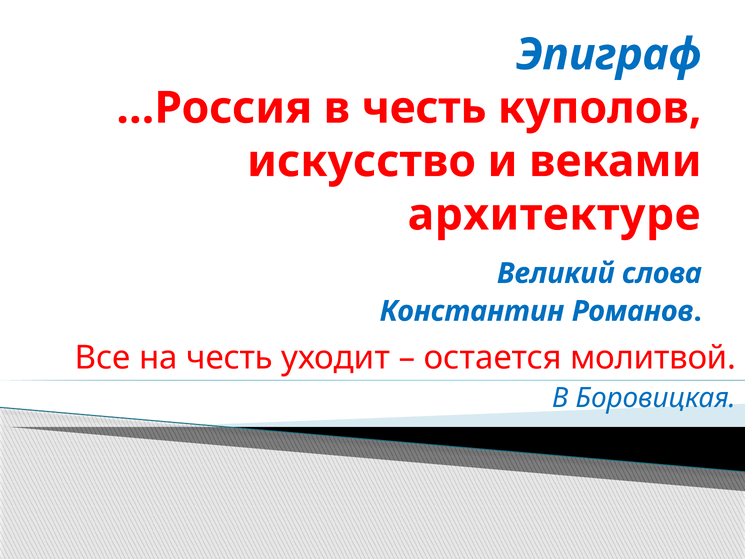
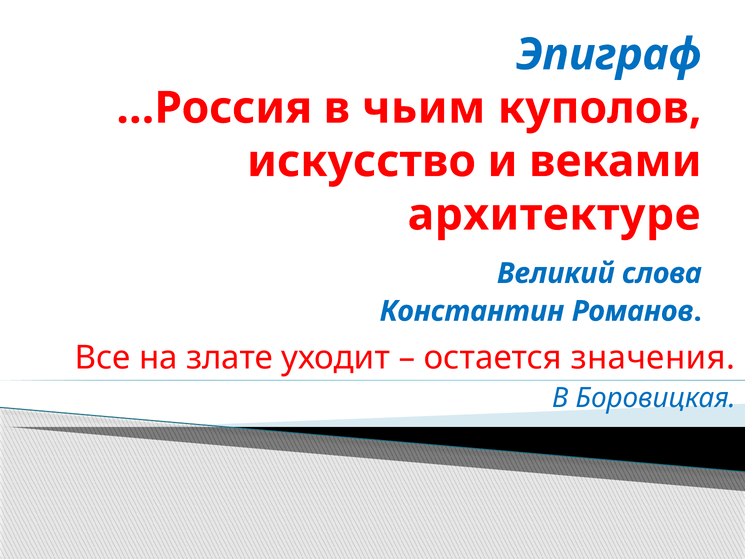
в честь: честь -> чьим
на честь: честь -> злате
молитвой: молитвой -> значения
